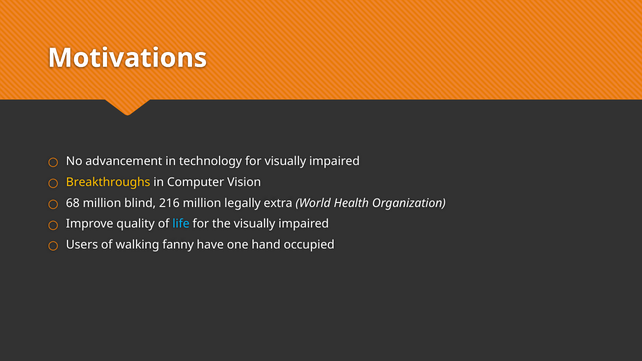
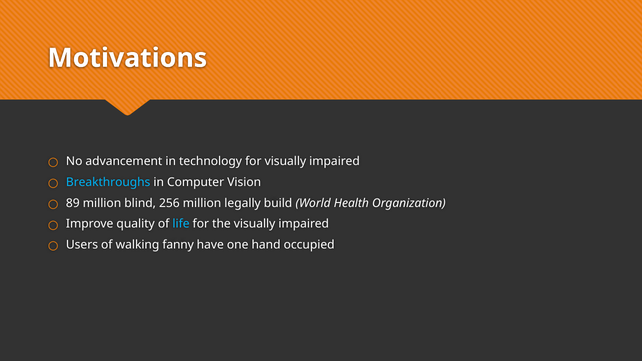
Breakthroughs colour: yellow -> light blue
68: 68 -> 89
216: 216 -> 256
extra: extra -> build
